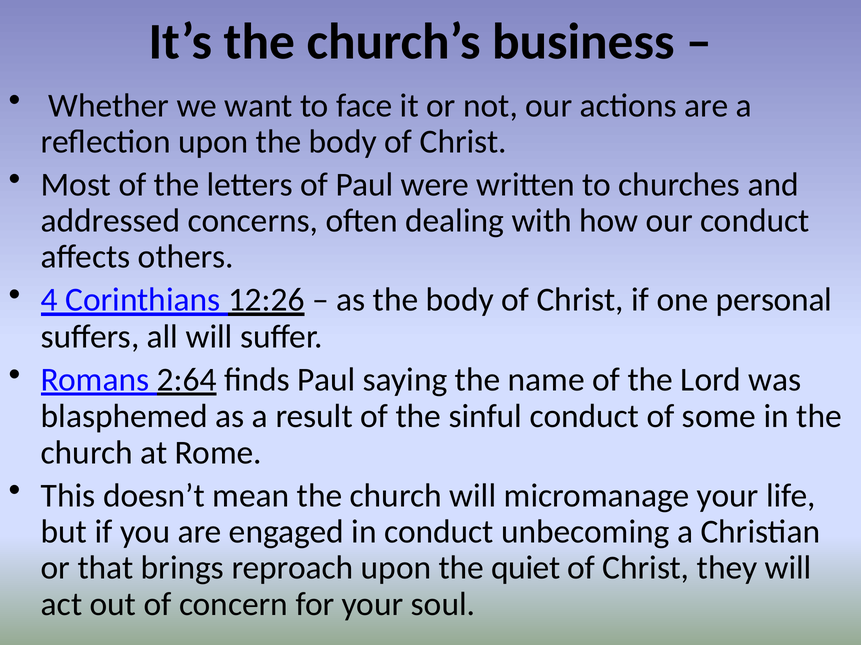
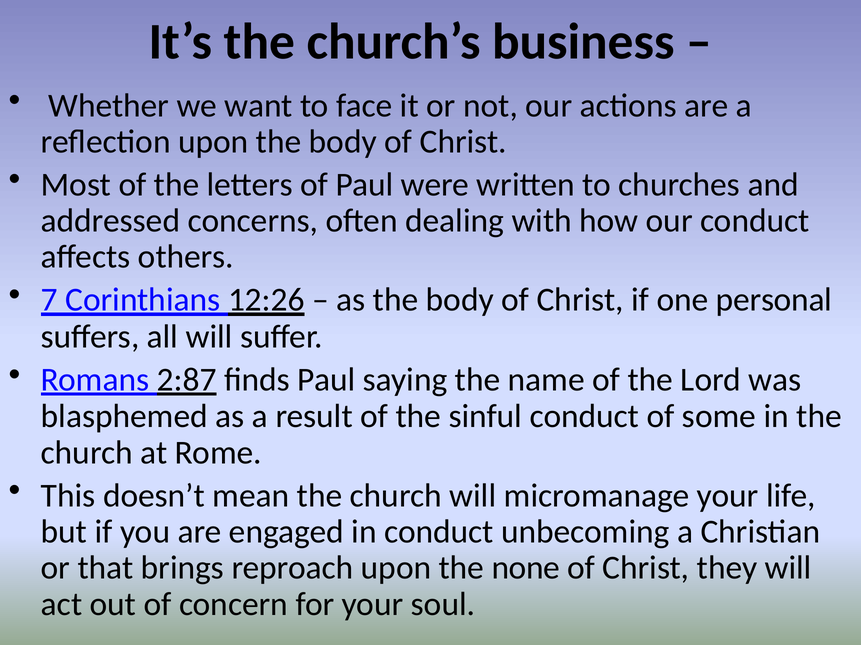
4: 4 -> 7
2:64: 2:64 -> 2:87
quiet: quiet -> none
